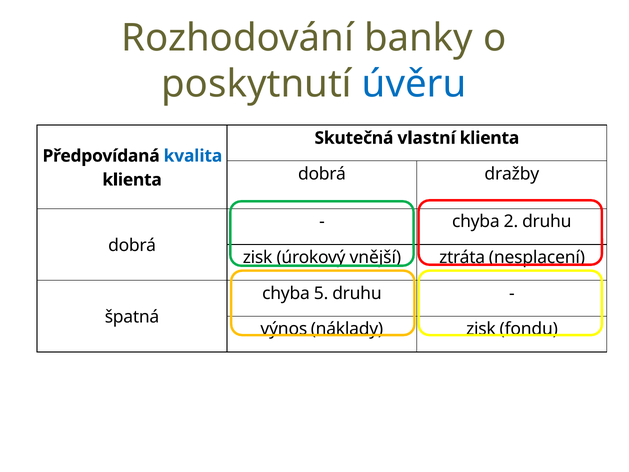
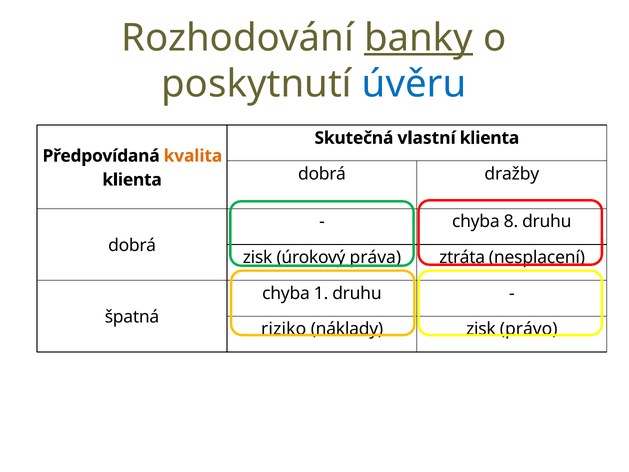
banky underline: none -> present
kvalita colour: blue -> orange
2: 2 -> 8
vnější: vnější -> práva
5: 5 -> 1
výnos: výnos -> riziko
fondu: fondu -> právo
